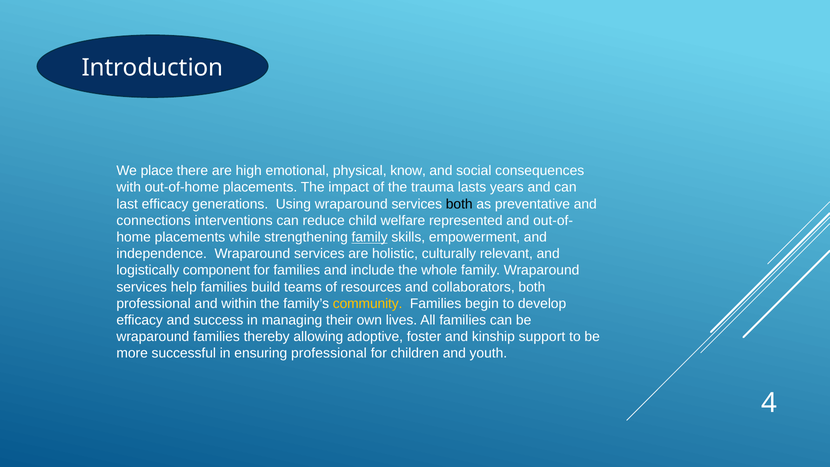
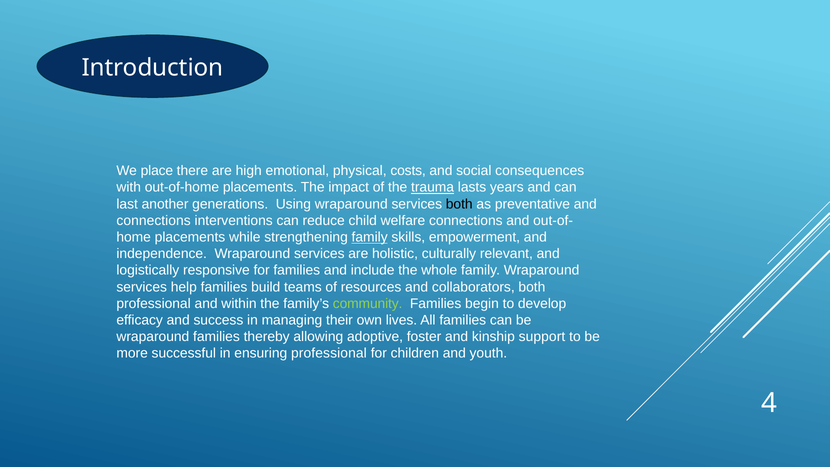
know: know -> costs
trauma underline: none -> present
last efficacy: efficacy -> another
welfare represented: represented -> connections
component: component -> responsive
community colour: yellow -> light green
